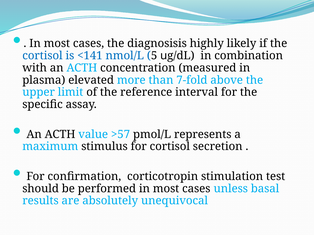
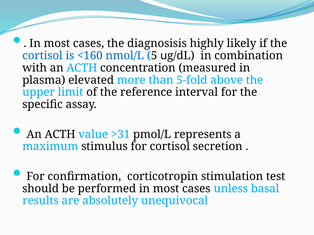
<141: <141 -> <160
7-fold: 7-fold -> 5-fold
>57: >57 -> >31
